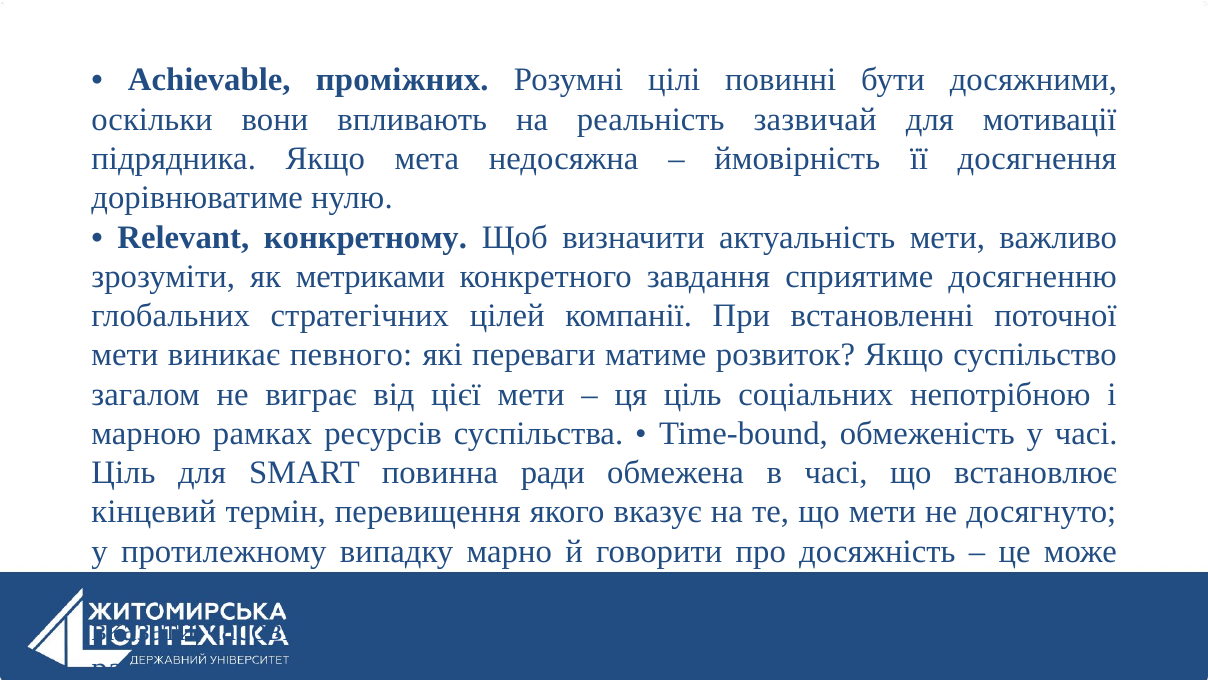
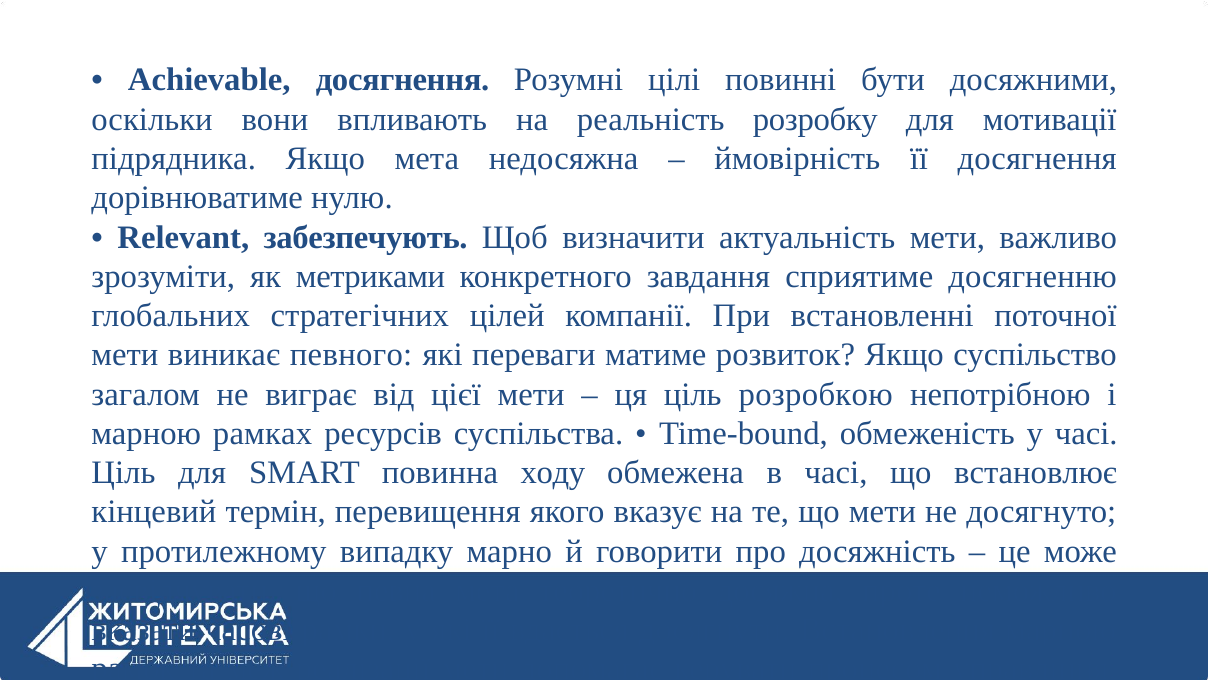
Achievable проміжних: проміжних -> досягнення
зазвичай: зазвичай -> розробку
конкретному: конкретному -> забезпечують
соціальних: соціальних -> розробкою
ради: ради -> ходу
